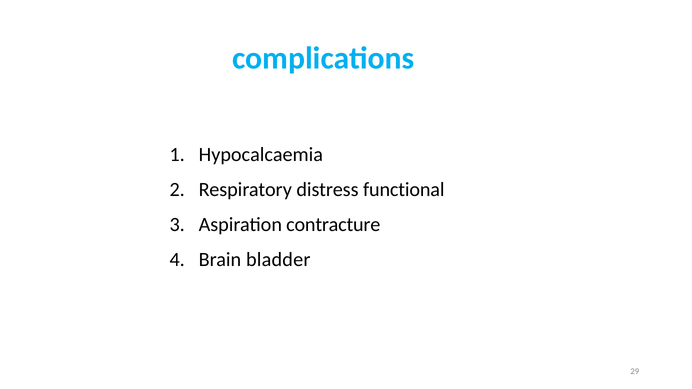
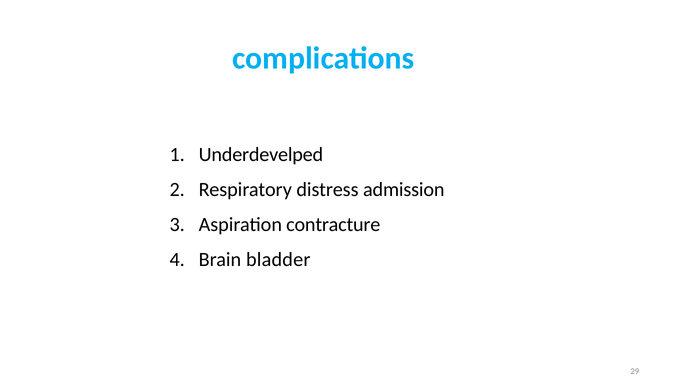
Hypocalcaemia: Hypocalcaemia -> Underdevelped
functional: functional -> admission
